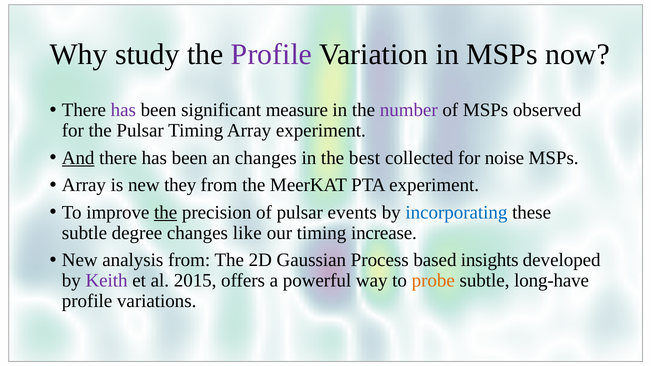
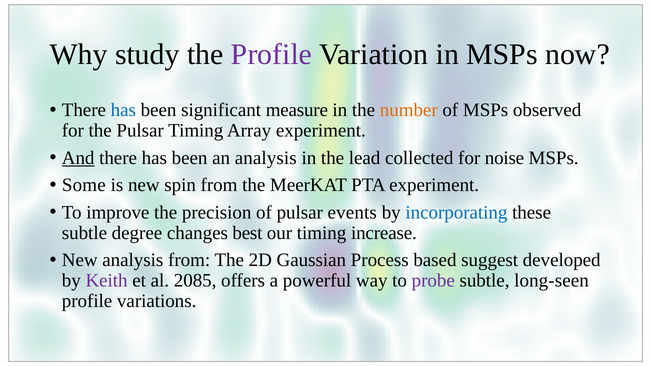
has at (123, 110) colour: purple -> blue
number colour: purple -> orange
an changes: changes -> analysis
best: best -> lead
Array at (84, 185): Array -> Some
they: they -> spin
the at (166, 212) underline: present -> none
like: like -> best
insights: insights -> suggest
2015: 2015 -> 2085
probe colour: orange -> purple
long-have: long-have -> long-seen
